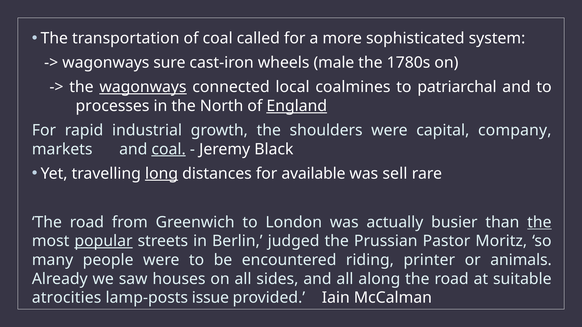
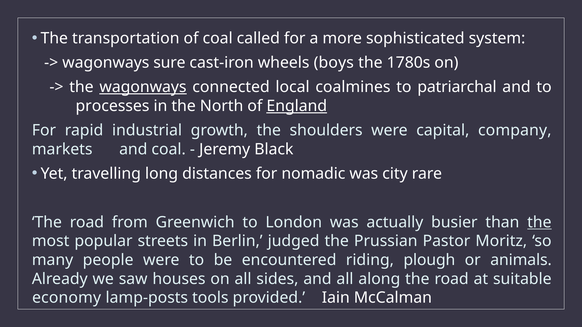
male: male -> boys
coal at (169, 149) underline: present -> none
long underline: present -> none
available: available -> nomadic
sell: sell -> city
popular underline: present -> none
printer: printer -> plough
atrocities: atrocities -> economy
issue: issue -> tools
